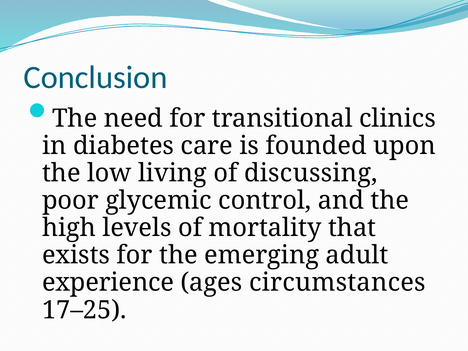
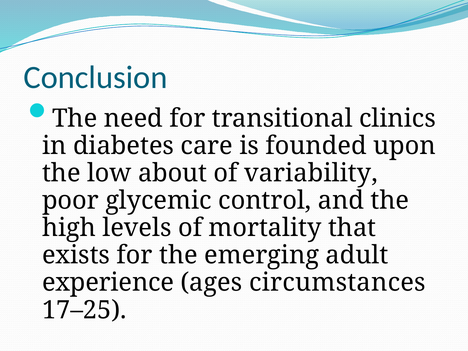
living: living -> about
discussing: discussing -> variability
